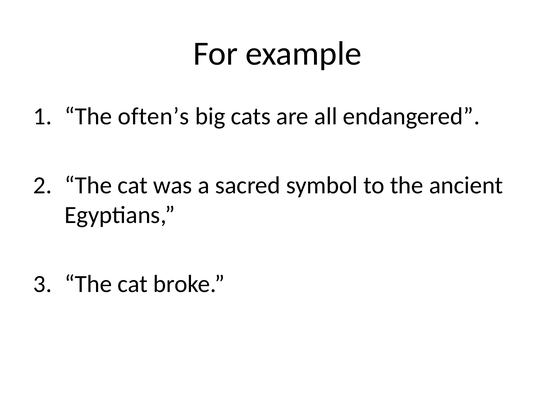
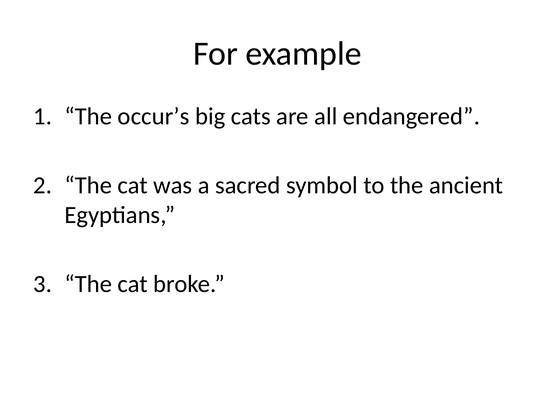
often’s: often’s -> occur’s
